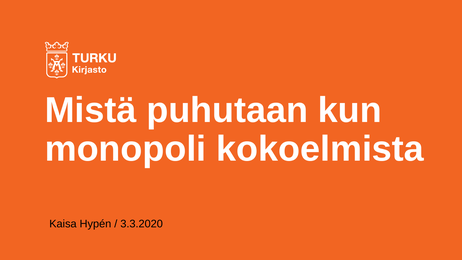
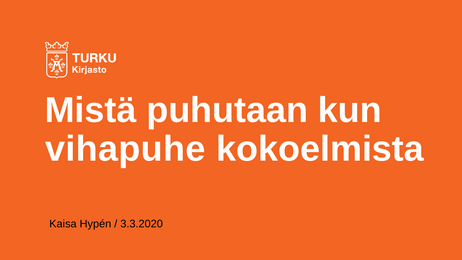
monopoli: monopoli -> vihapuhe
